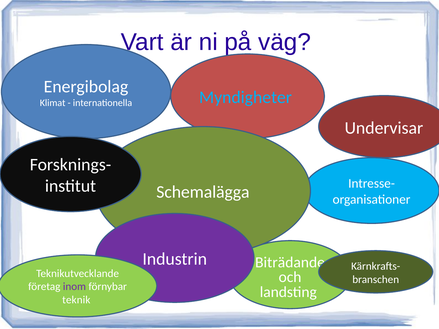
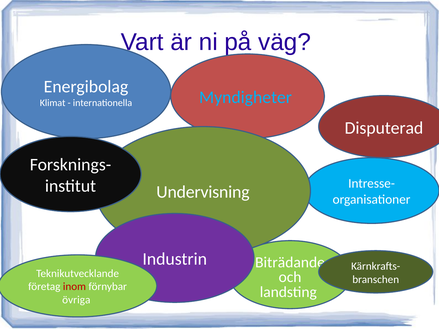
Undervisar: Undervisar -> Disputerad
Schemalägga: Schemalägga -> Undervisning
inom colour: purple -> red
teknik: teknik -> övriga
